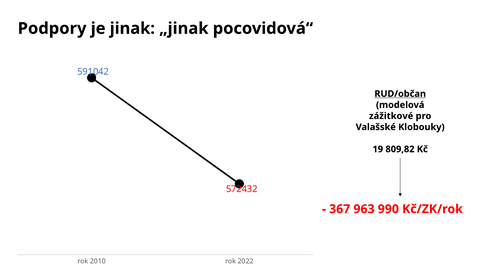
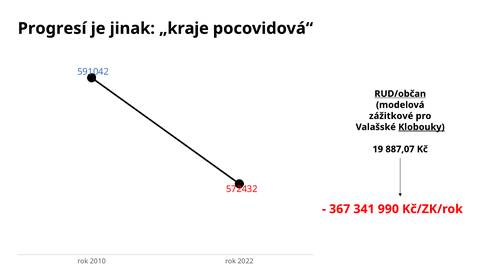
Podpory: Podpory -> Progresí
„jinak: „jinak -> „kraje
Klobouky underline: none -> present
809,82: 809,82 -> 887,07
963: 963 -> 341
